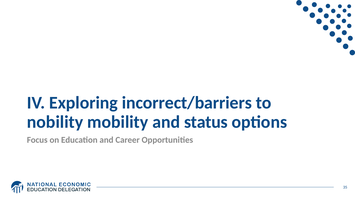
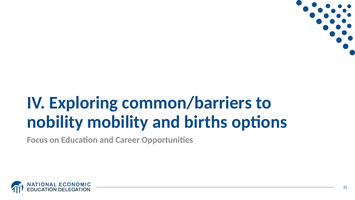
incorrect/barriers: incorrect/barriers -> common/barriers
status: status -> births
